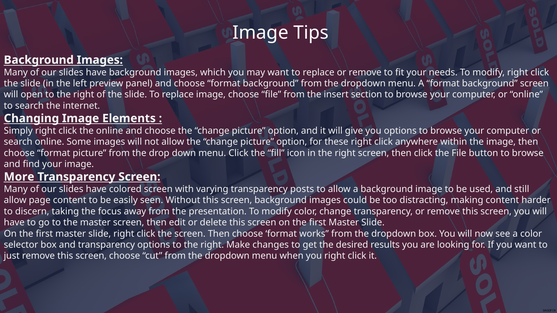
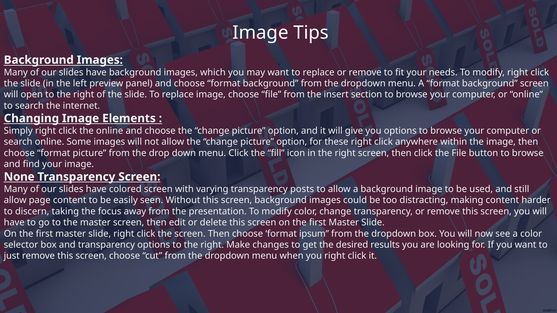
More: More -> None
works: works -> ipsum
